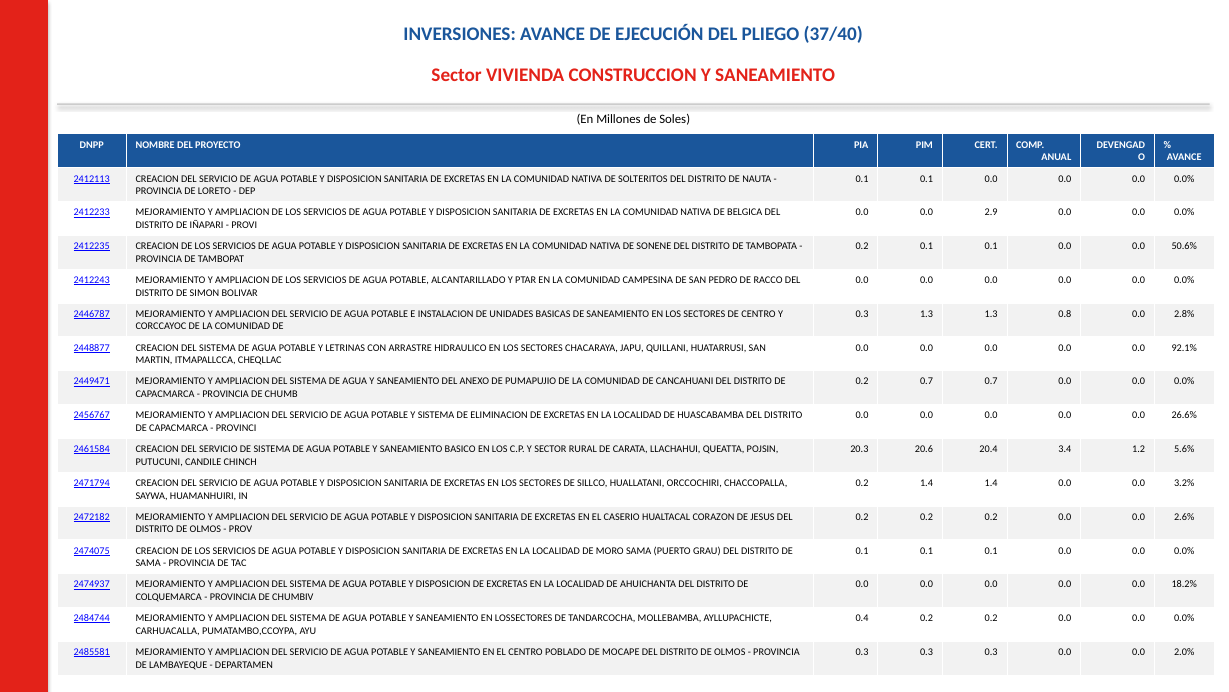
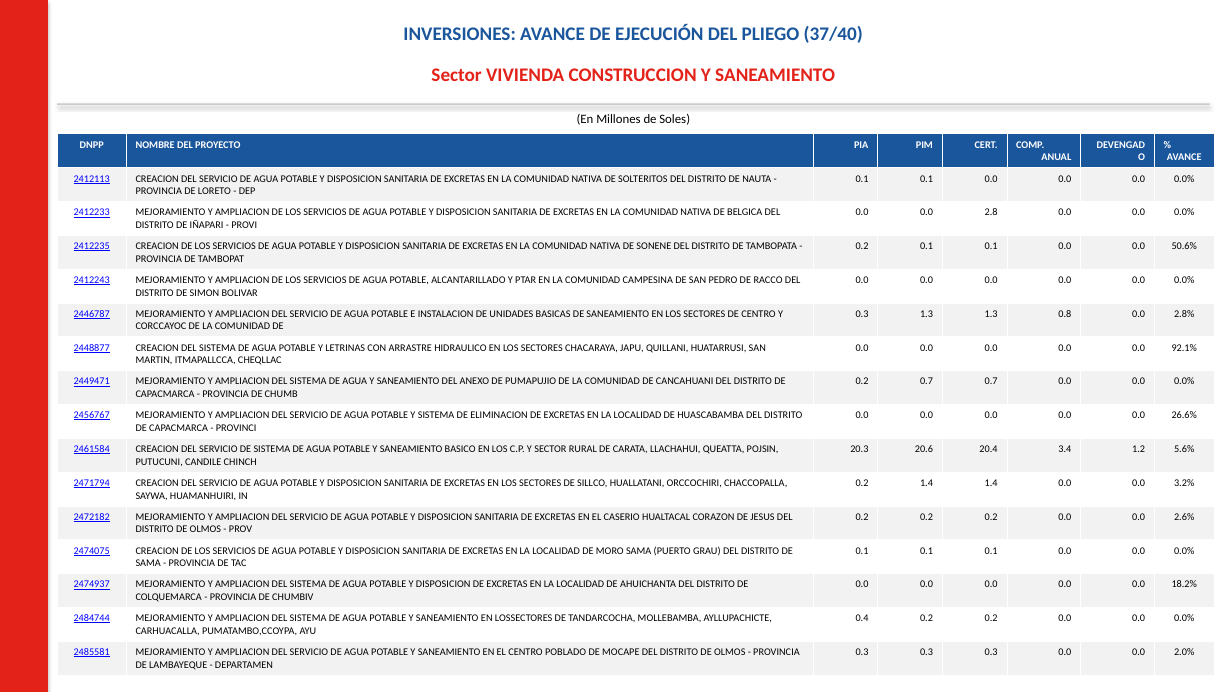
2.9: 2.9 -> 2.8
